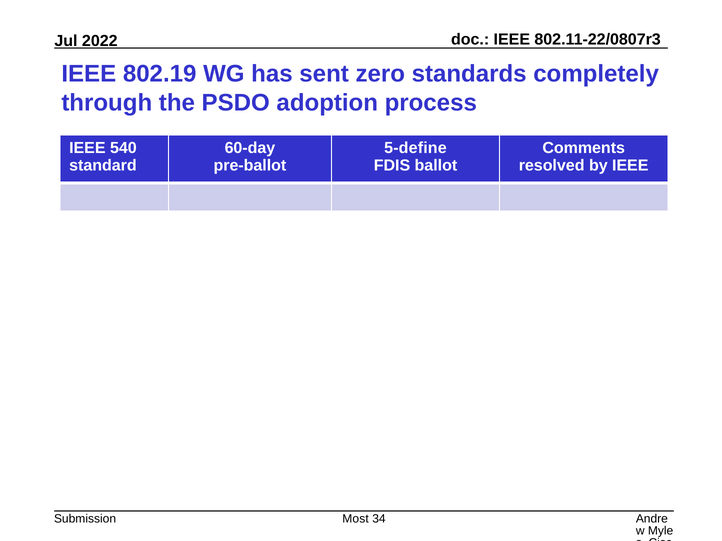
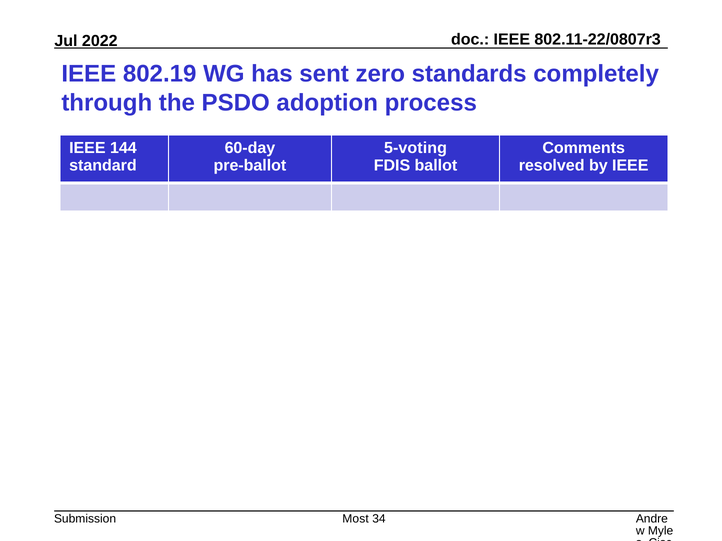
540: 540 -> 144
5-define: 5-define -> 5-voting
